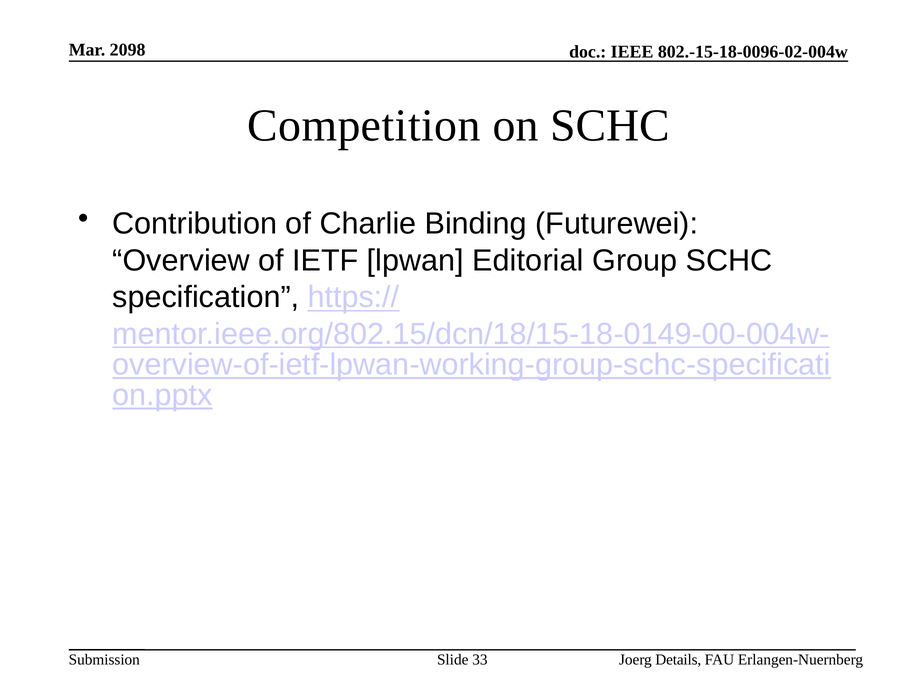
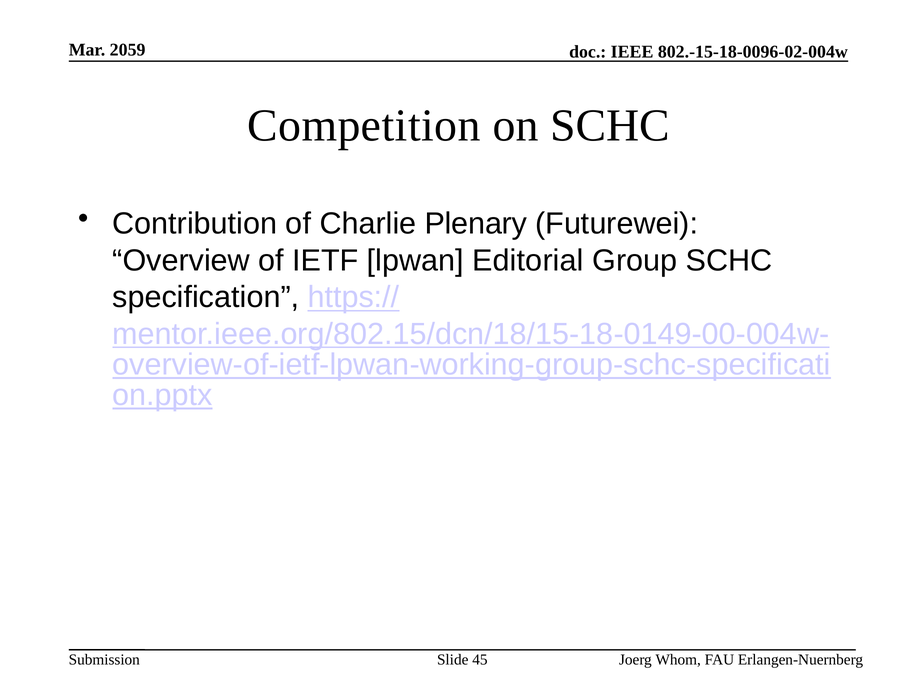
2098: 2098 -> 2059
Binding: Binding -> Plenary
33: 33 -> 45
Details: Details -> Whom
